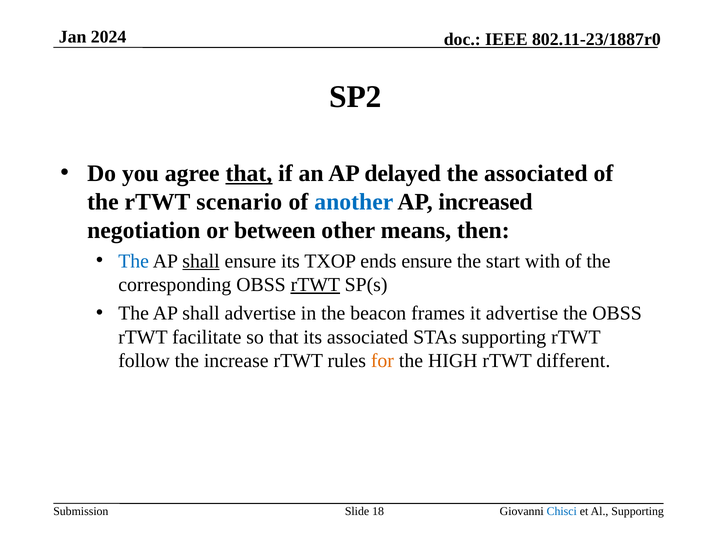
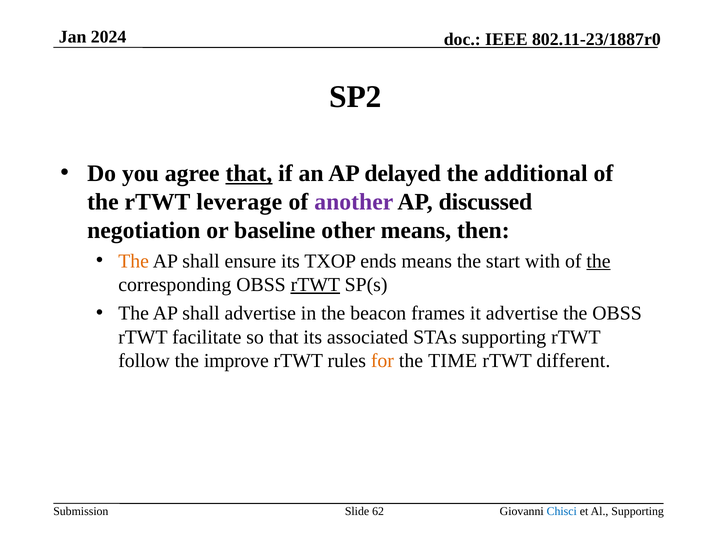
the associated: associated -> additional
scenario: scenario -> leverage
another colour: blue -> purple
increased: increased -> discussed
between: between -> baseline
The at (134, 261) colour: blue -> orange
shall at (201, 261) underline: present -> none
ends ensure: ensure -> means
the at (599, 261) underline: none -> present
increase: increase -> improve
HIGH: HIGH -> TIME
18: 18 -> 62
